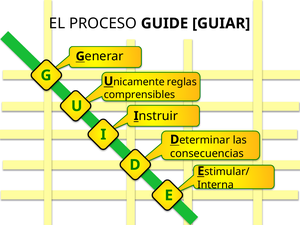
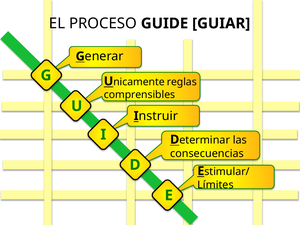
Interna: Interna -> Límites
